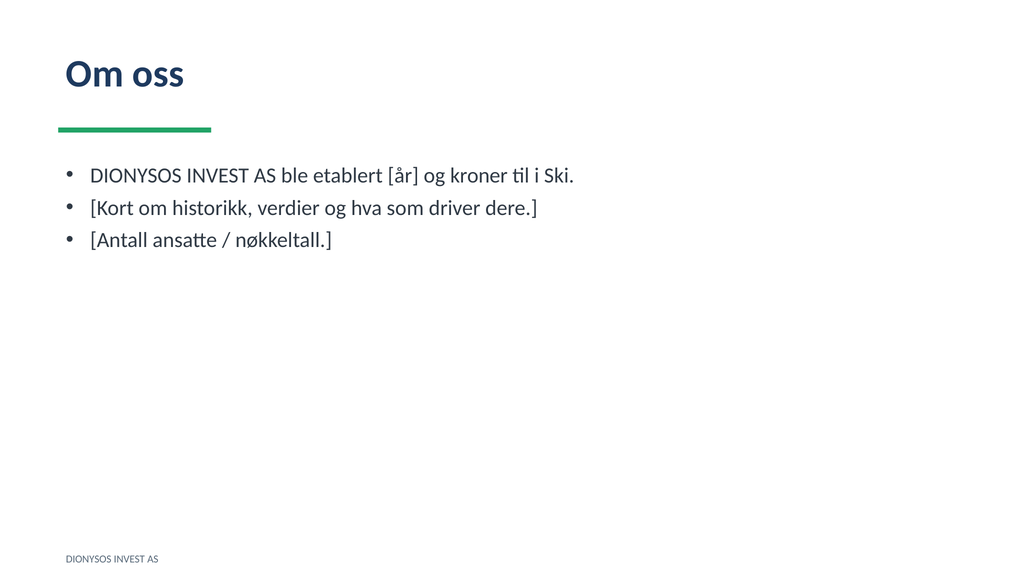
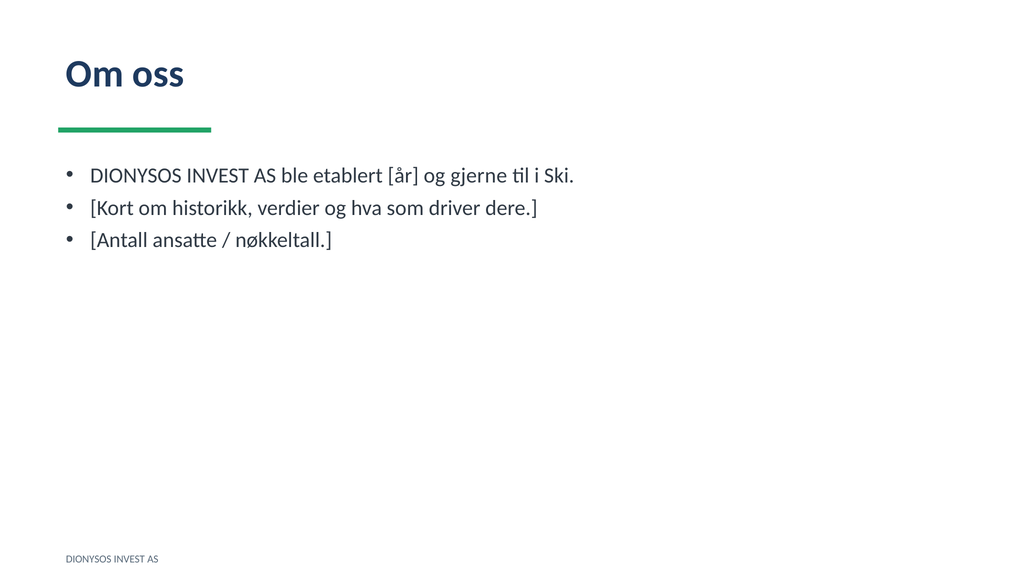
kroner: kroner -> gjerne
